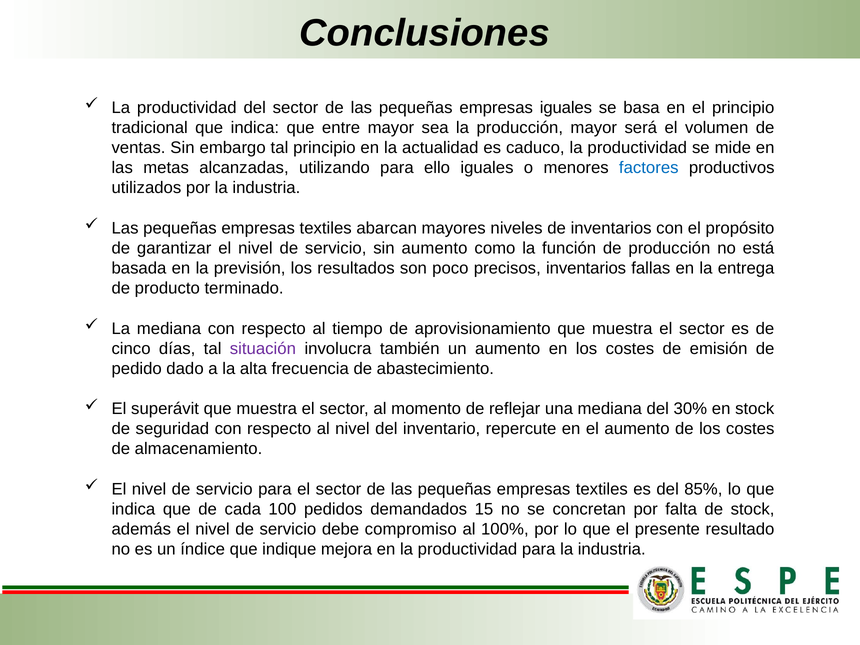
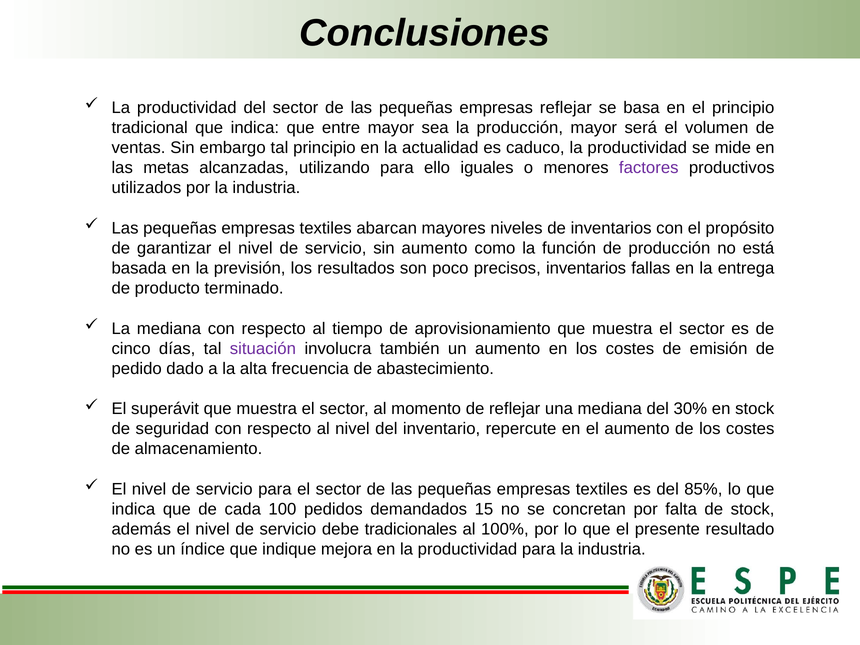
empresas iguales: iguales -> reflejar
factores colour: blue -> purple
compromiso: compromiso -> tradicionales
